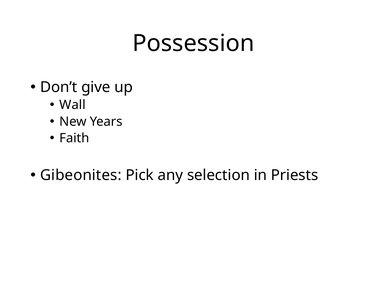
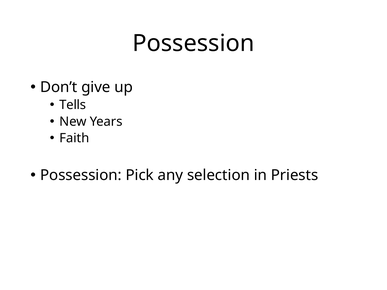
Wall: Wall -> Tells
Gibeonites at (81, 175): Gibeonites -> Possession
